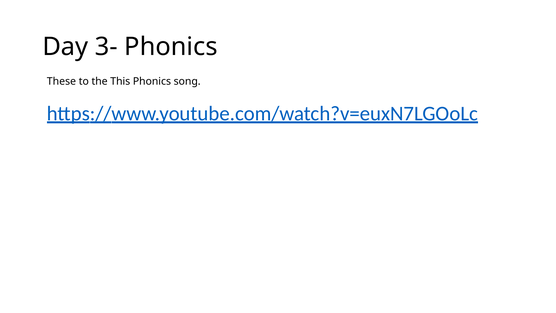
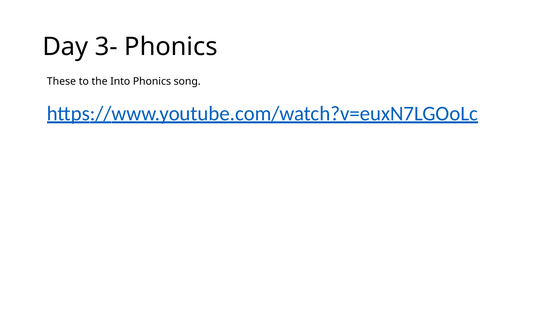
This: This -> Into
